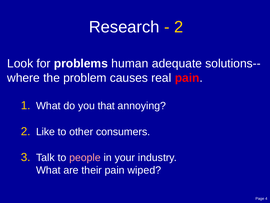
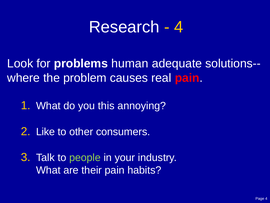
2 at (179, 27): 2 -> 4
that: that -> this
people colour: pink -> light green
wiped: wiped -> habits
